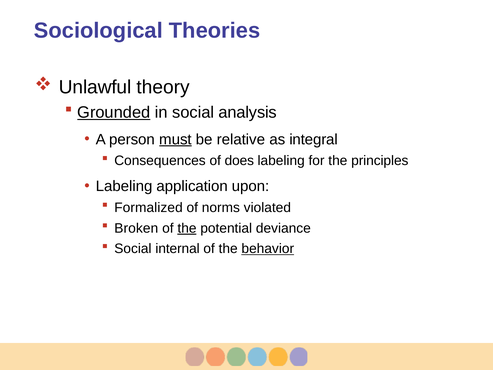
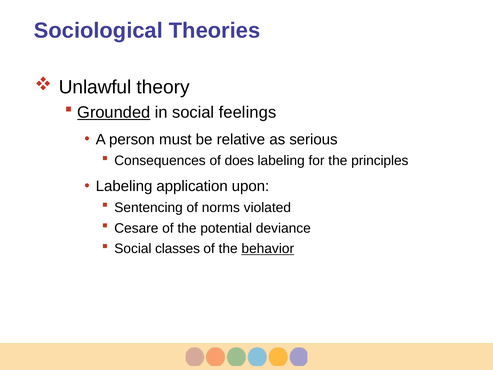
analysis: analysis -> feelings
must underline: present -> none
integral: integral -> serious
Formalized: Formalized -> Sentencing
Broken: Broken -> Cesare
the at (187, 228) underline: present -> none
internal: internal -> classes
